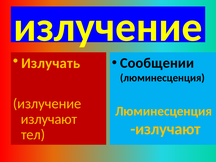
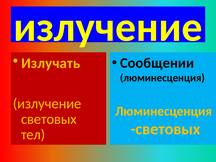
излучают at (49, 119): излучают -> световых
излучают at (166, 129): излучают -> световых
